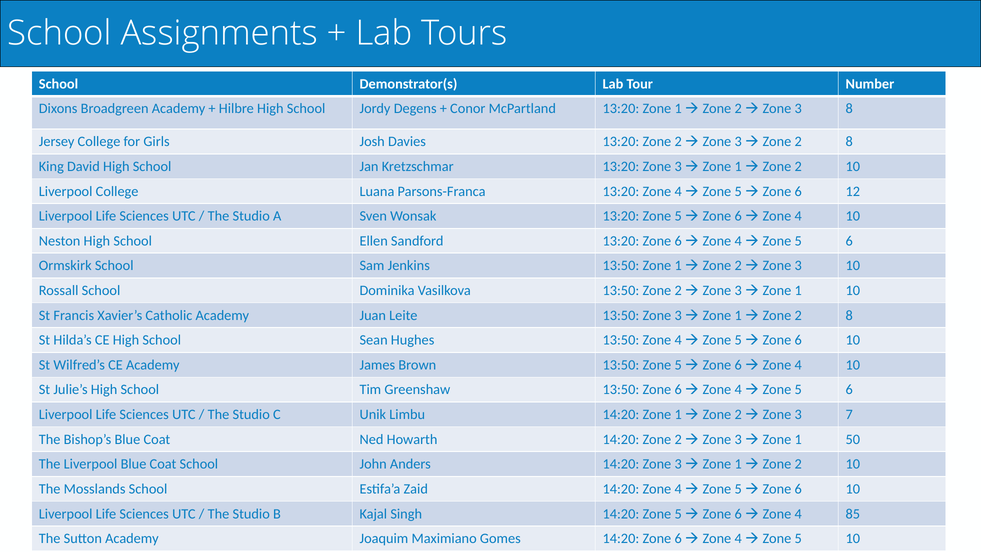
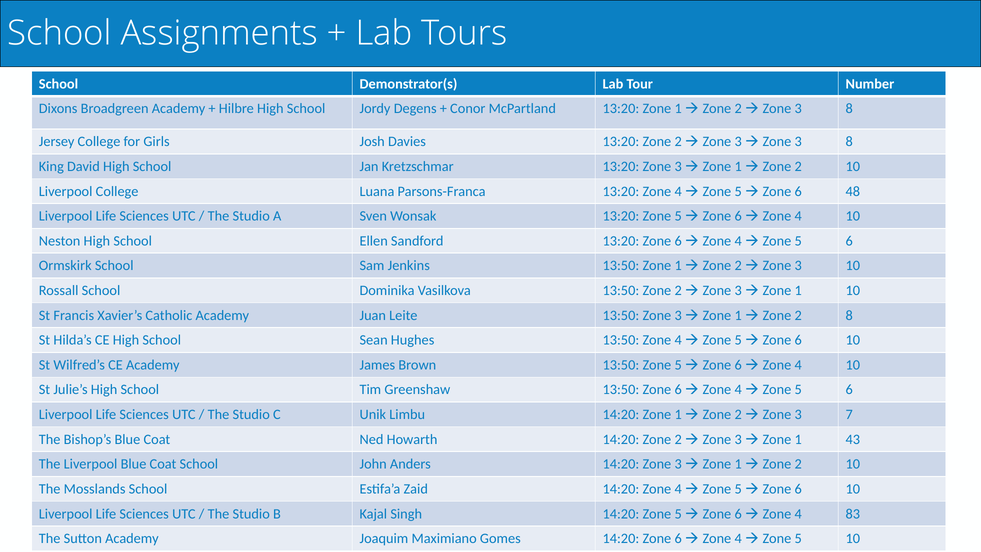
2 at (798, 142): 2 -> 3
12: 12 -> 48
50: 50 -> 43
85: 85 -> 83
